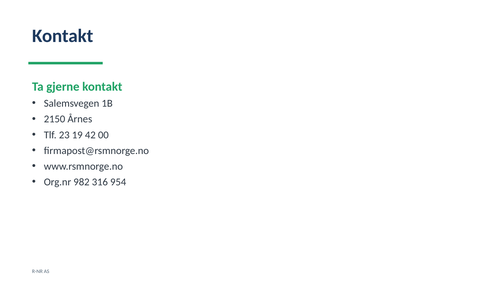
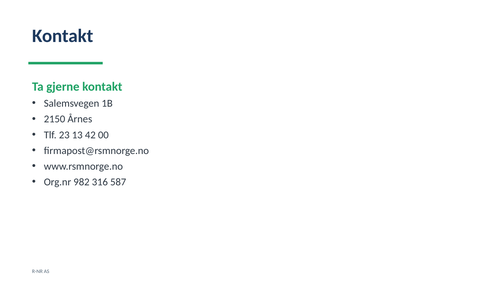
19: 19 -> 13
954: 954 -> 587
